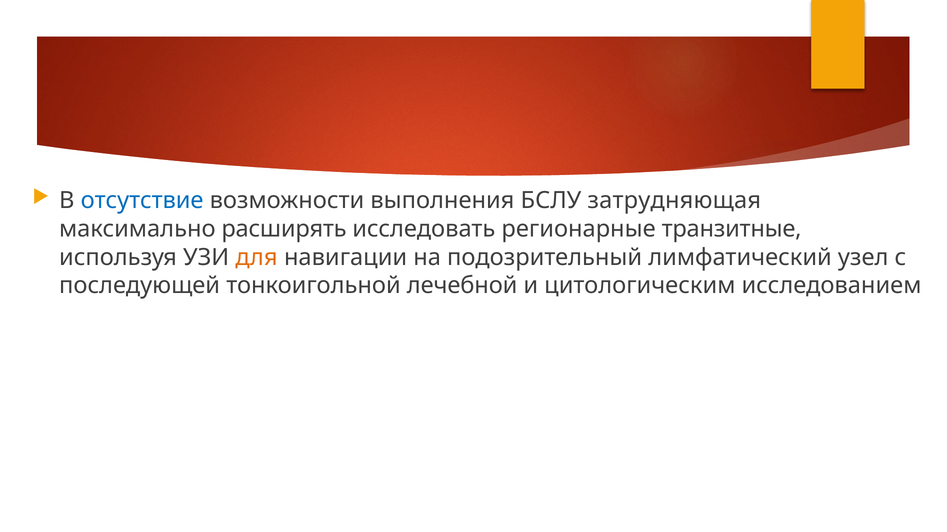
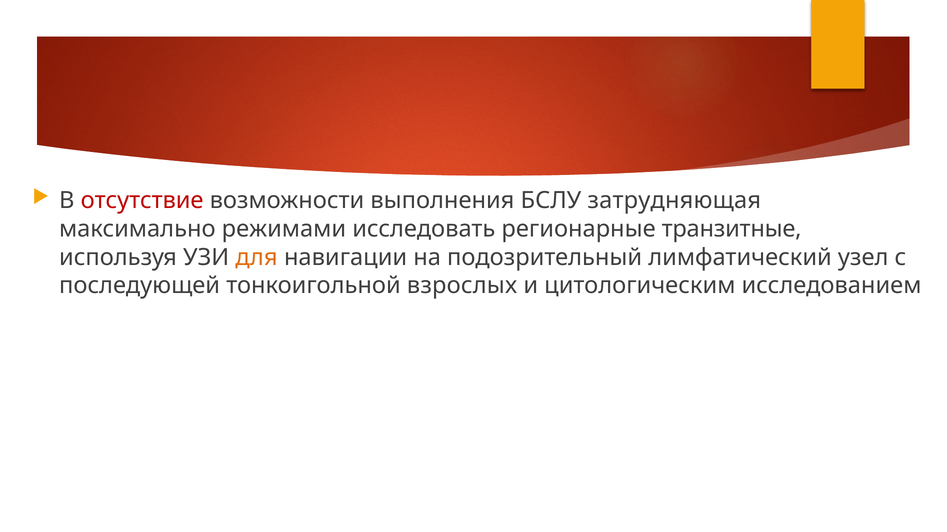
отсутствие colour: blue -> red
расширять: расширять -> режимами
лечебной: лечебной -> взрослых
